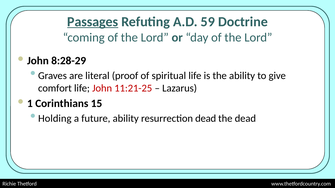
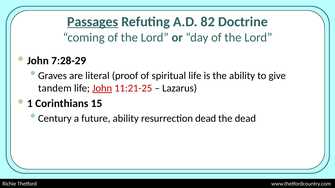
59: 59 -> 82
8:28-29: 8:28-29 -> 7:28-29
comfort: comfort -> tandem
John underline: none -> present
Holding: Holding -> Century
